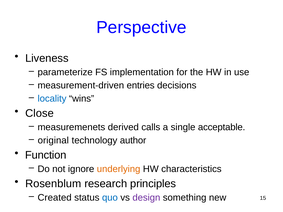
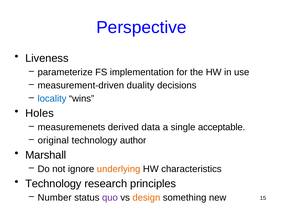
entries: entries -> duality
Close: Close -> Holes
calls: calls -> data
Function: Function -> Marshall
Rosenblum at (53, 184): Rosenblum -> Technology
Created: Created -> Number
quo colour: blue -> purple
design colour: purple -> orange
